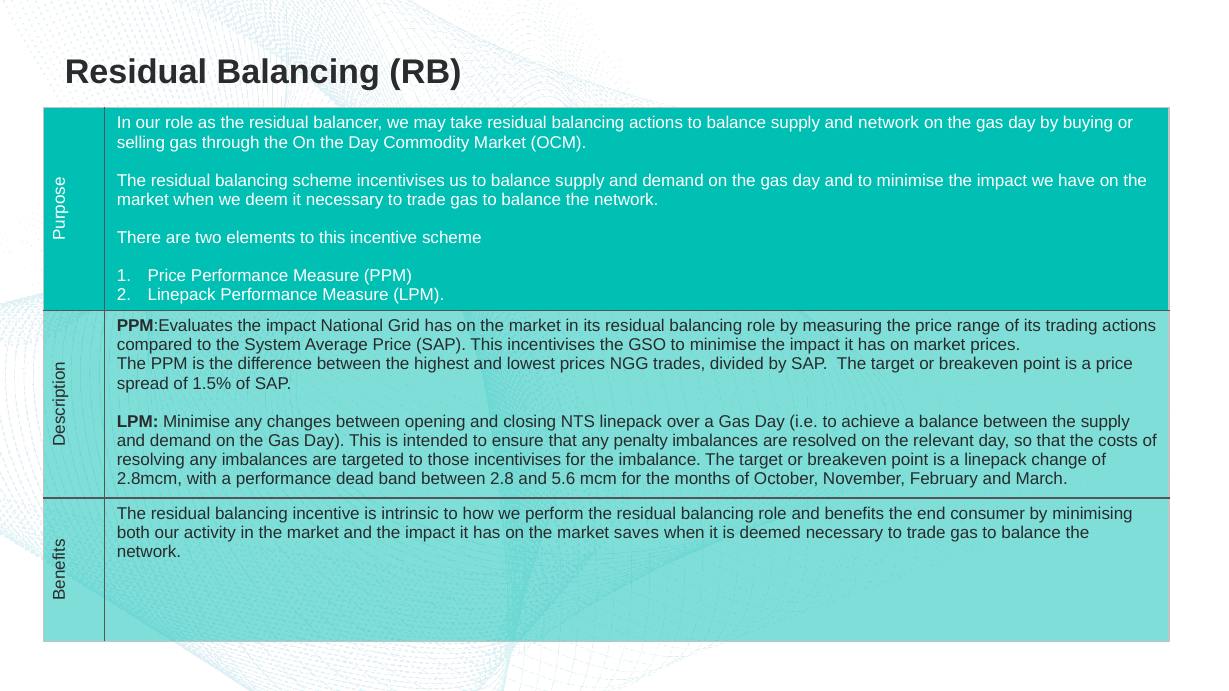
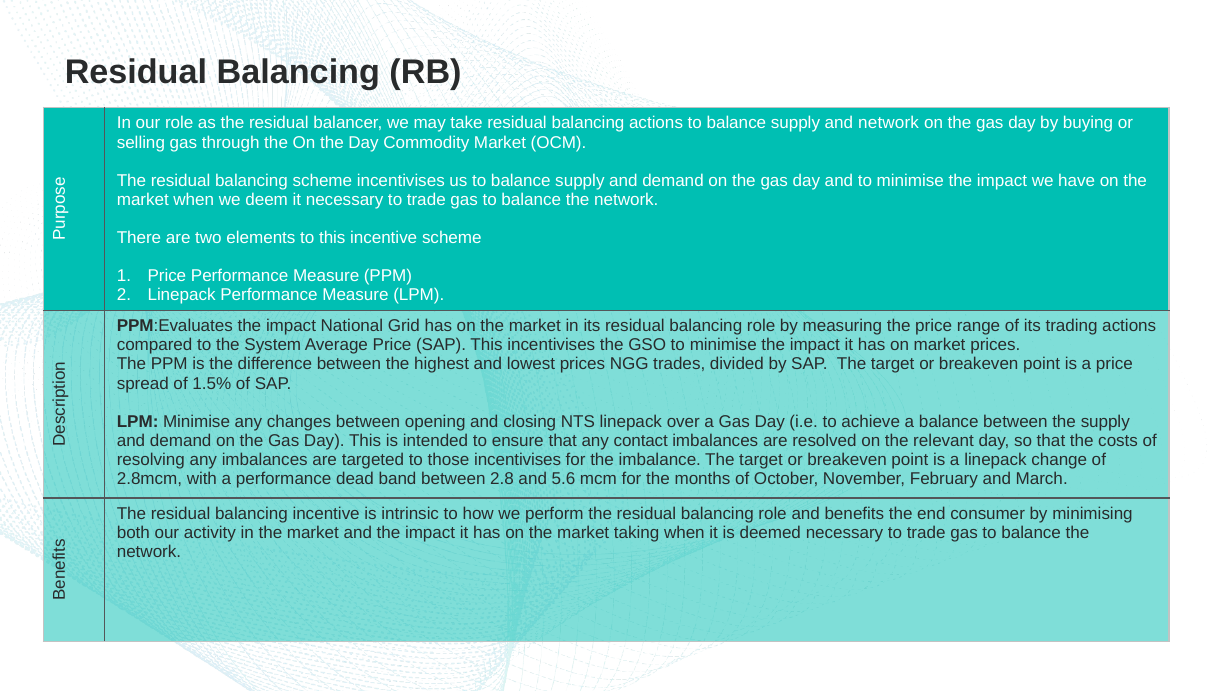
penalty: penalty -> contact
saves: saves -> taking
